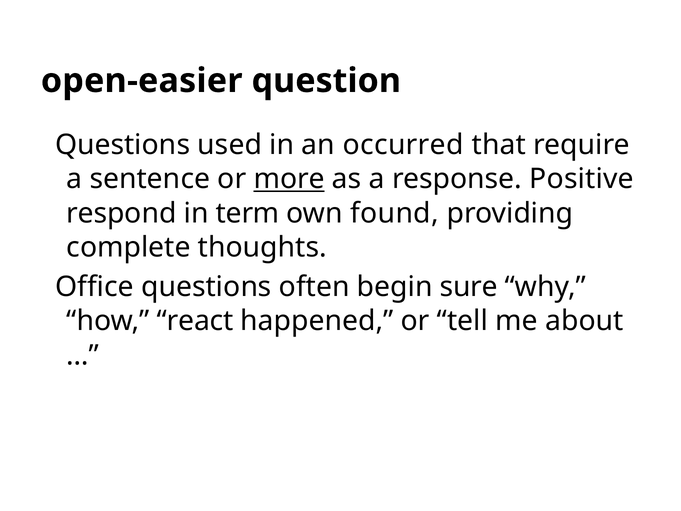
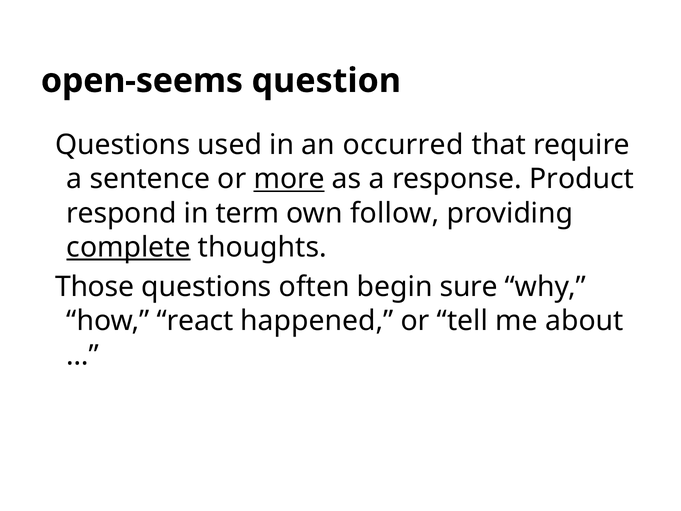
open-easier: open-easier -> open-seems
Positive: Positive -> Product
found: found -> follow
complete underline: none -> present
Office: Office -> Those
